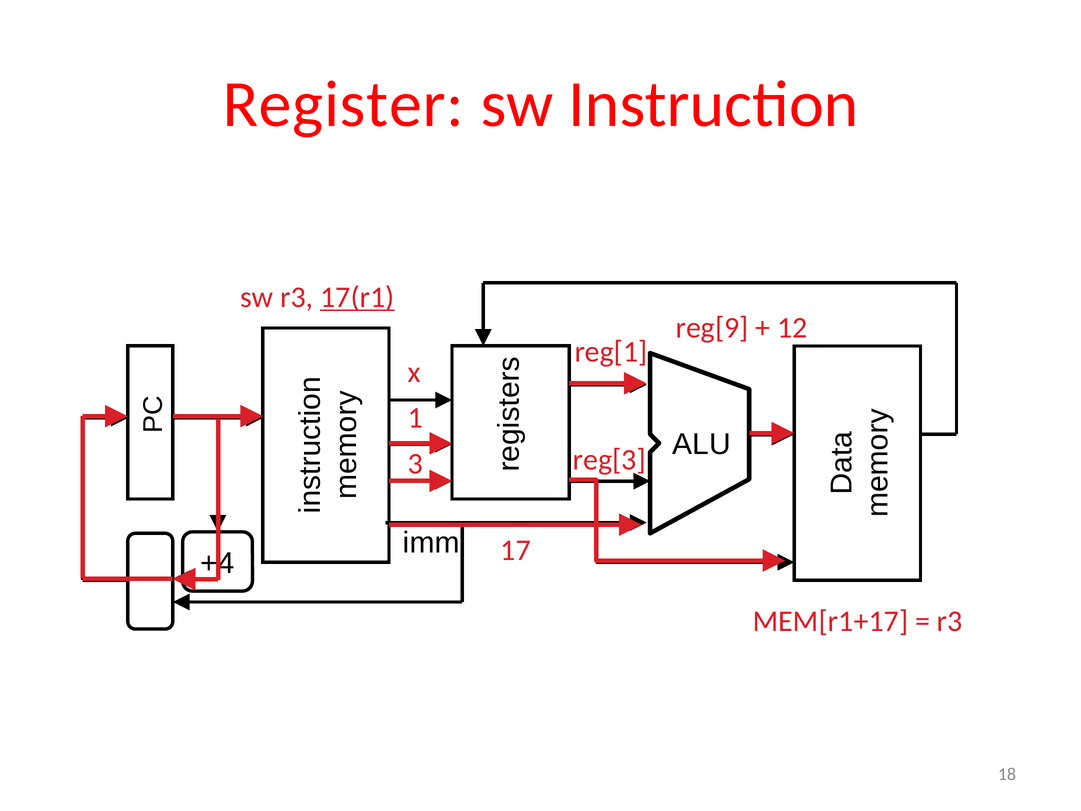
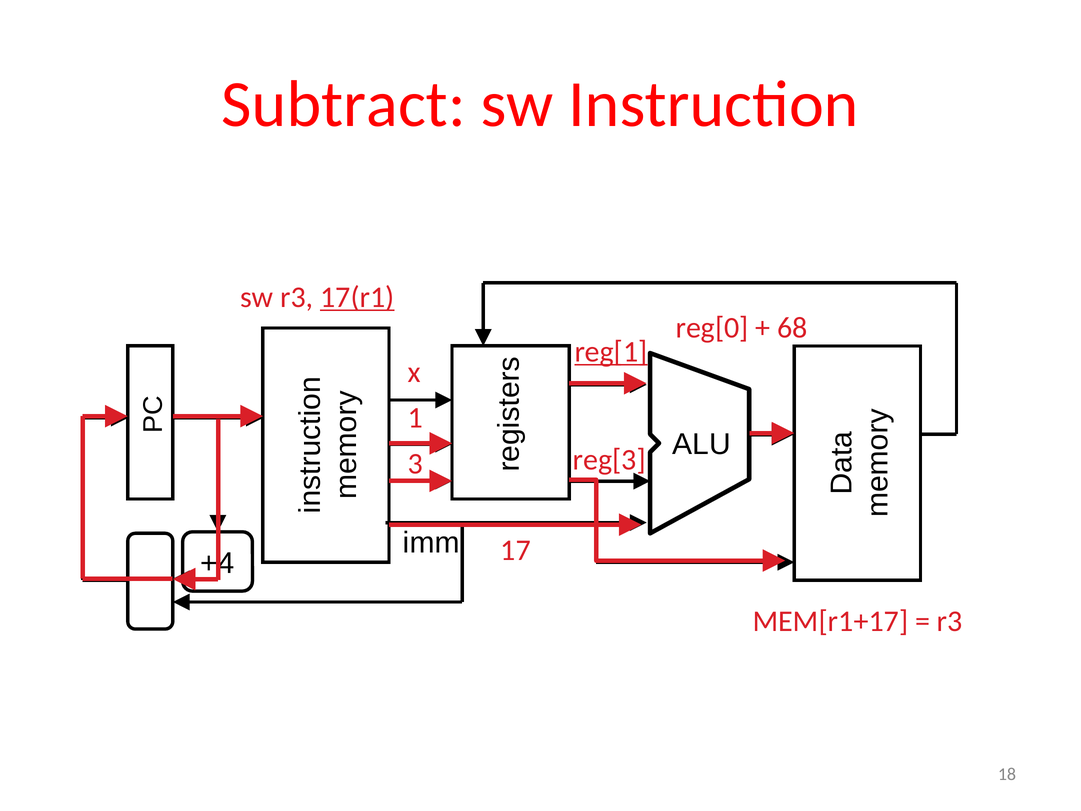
Register: Register -> Subtract
reg[9: reg[9 -> reg[0
12: 12 -> 68
reg[1 underline: none -> present
